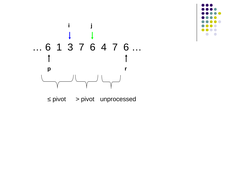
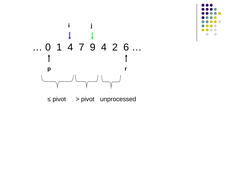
6 at (48, 47): 6 -> 0
1 3: 3 -> 4
6 at (93, 47): 6 -> 9
4 7: 7 -> 2
